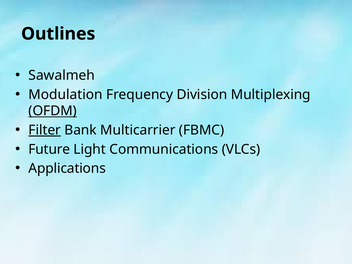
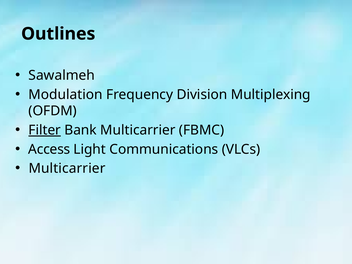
OFDM underline: present -> none
Future: Future -> Access
Applications at (67, 168): Applications -> Multicarrier
